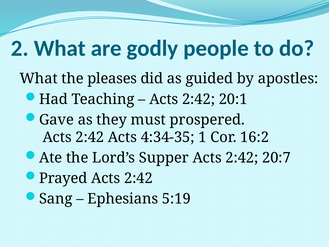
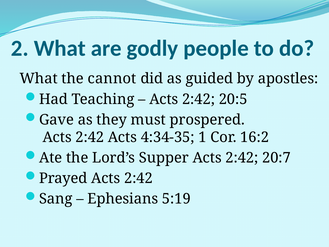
pleases: pleases -> cannot
20:1: 20:1 -> 20:5
